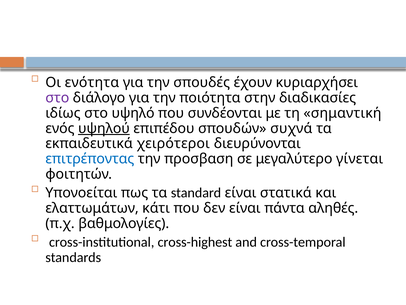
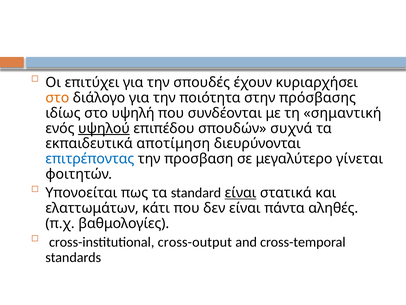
ενότητα: ενότητα -> επιτύχει
στο at (57, 98) colour: purple -> orange
διαδικασίες: διαδικασίες -> πρόσβασης
υψηλό: υψηλό -> υψηλή
χειρότεροι: χειρότεροι -> αποτίμηση
είναι at (241, 193) underline: none -> present
cross-highest: cross-highest -> cross-output
